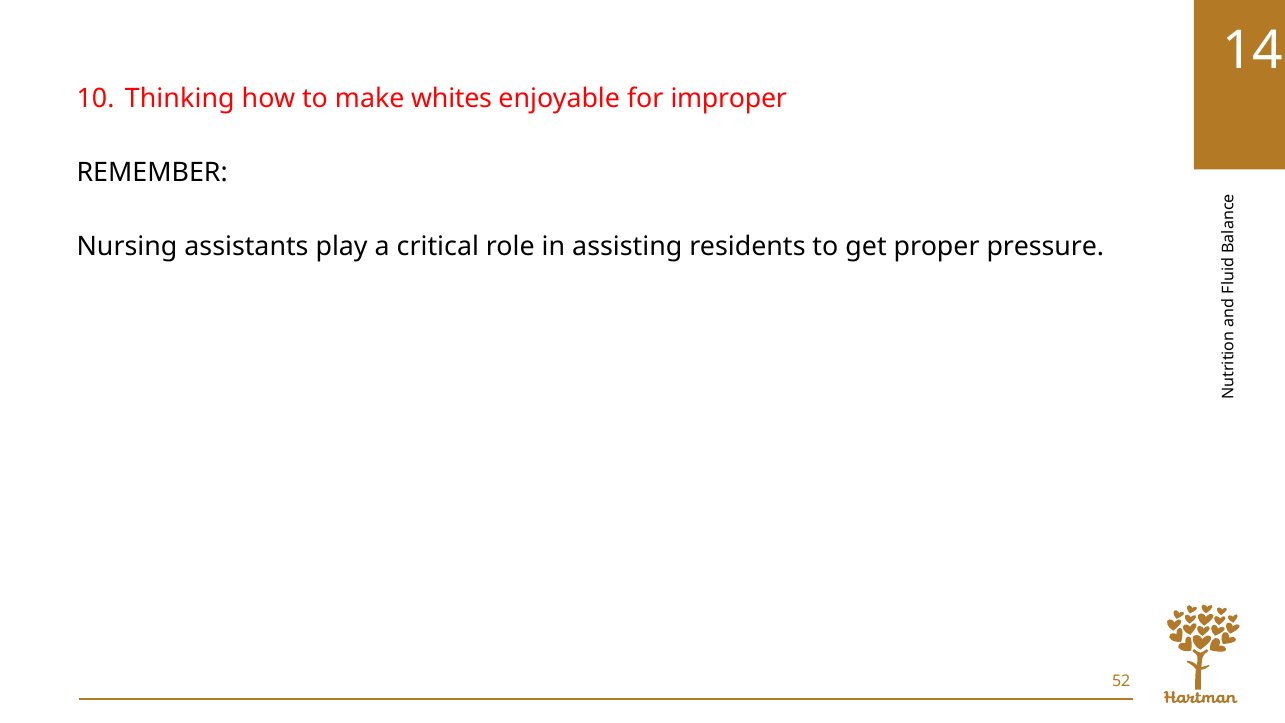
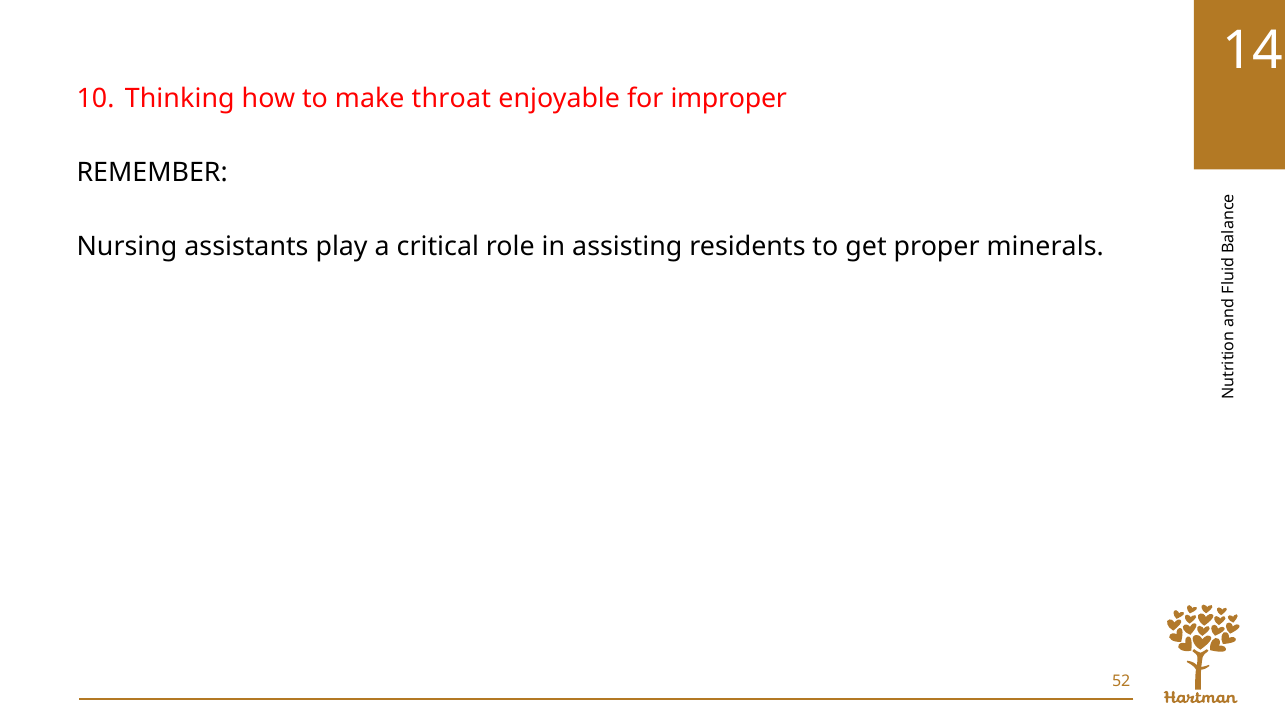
whites: whites -> throat
pressure: pressure -> minerals
